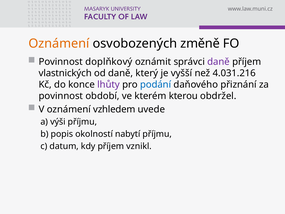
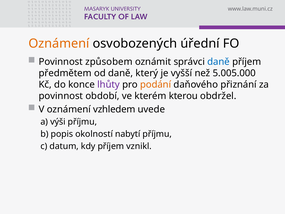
změně: změně -> úřední
doplňkový: doplňkový -> způsobem
daně at (219, 62) colour: purple -> blue
vlastnických: vlastnických -> předmětem
4.031.216: 4.031.216 -> 5.005.000
podání colour: blue -> orange
